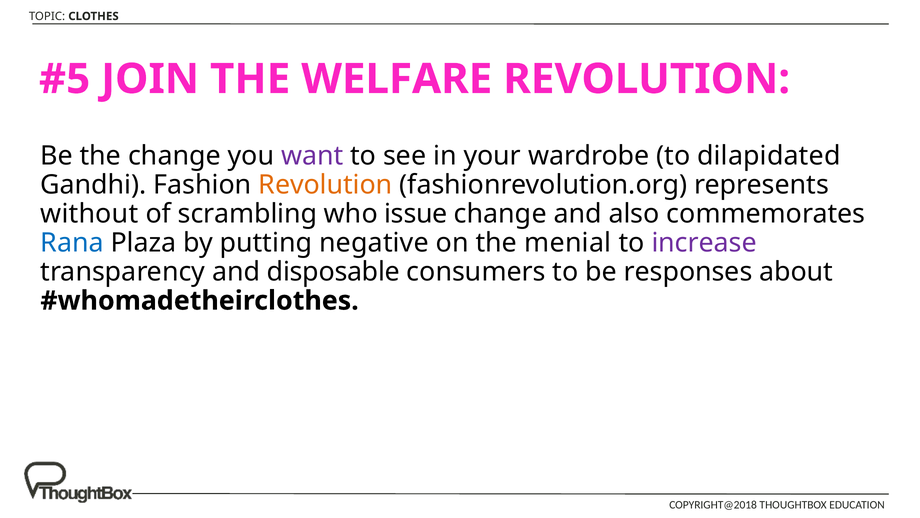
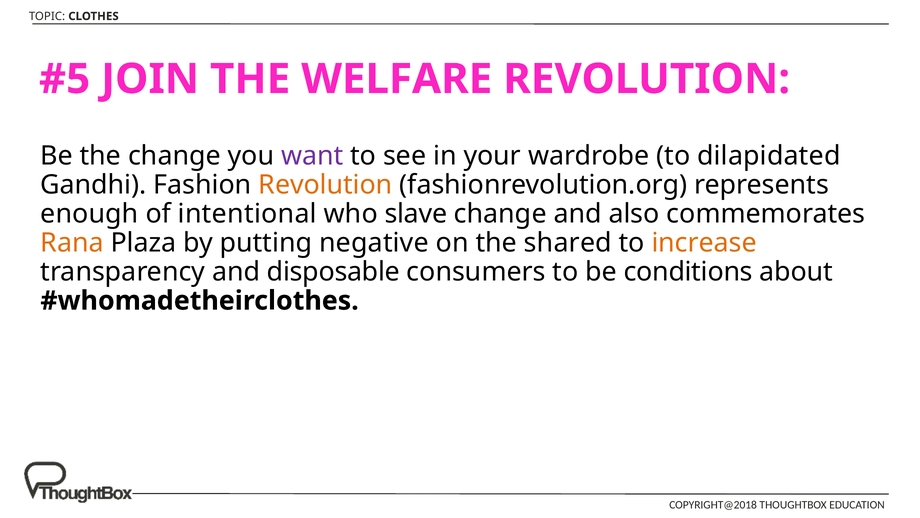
without: without -> enough
scrambling: scrambling -> intentional
issue: issue -> slave
Rana colour: blue -> orange
menial: menial -> shared
increase colour: purple -> orange
responses: responses -> conditions
